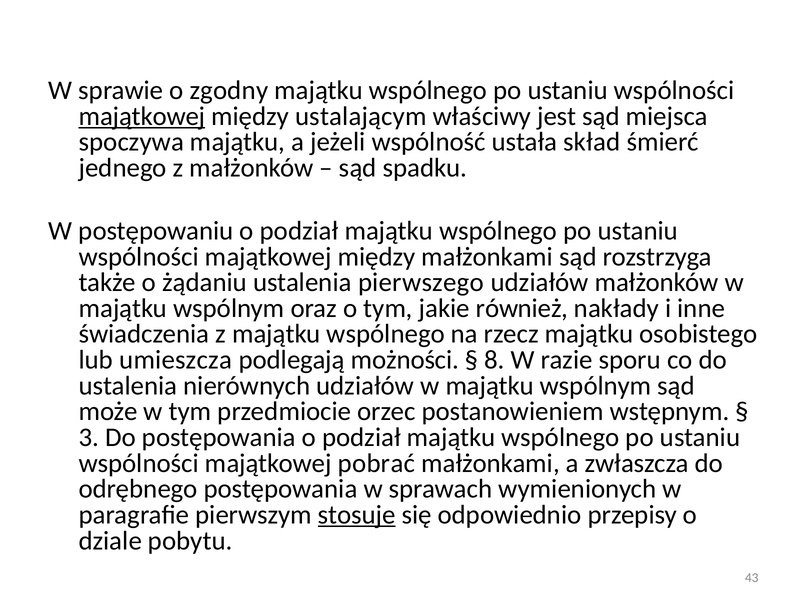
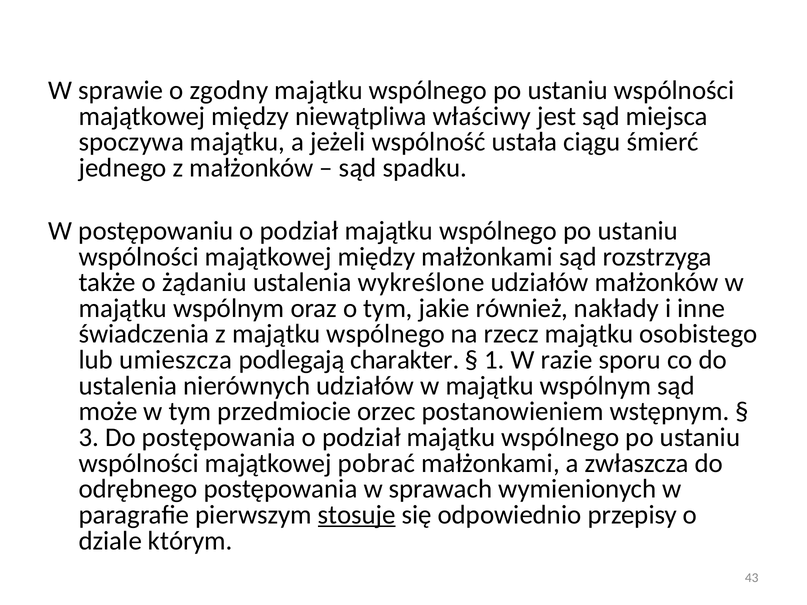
majątkowej at (142, 116) underline: present -> none
ustalającym: ustalającym -> niewątpliwa
skład: skład -> ciągu
pierwszego: pierwszego -> wykreślone
możności: możności -> charakter
8: 8 -> 1
pobytu: pobytu -> którym
